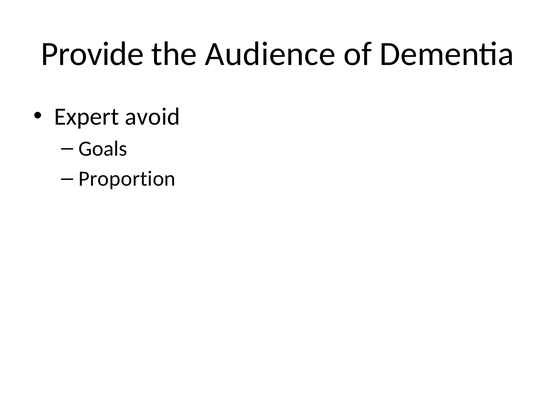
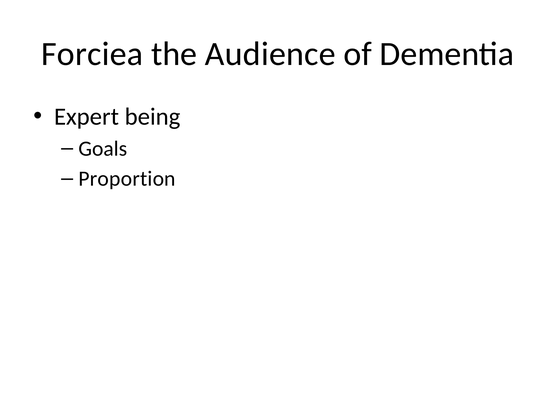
Provide: Provide -> Forciea
avoid: avoid -> being
